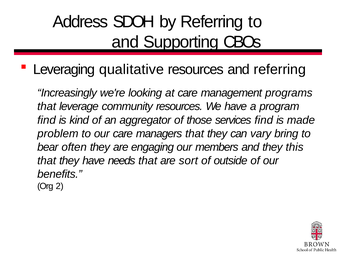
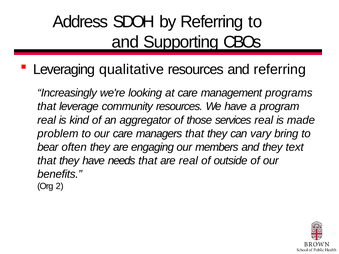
find at (47, 120): find -> real
services find: find -> real
this: this -> text
are sort: sort -> real
